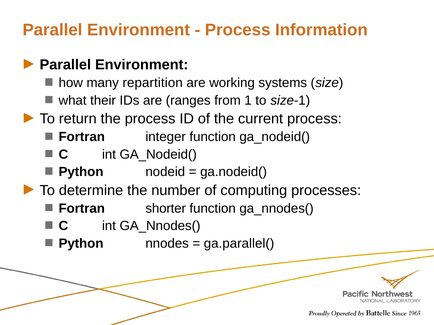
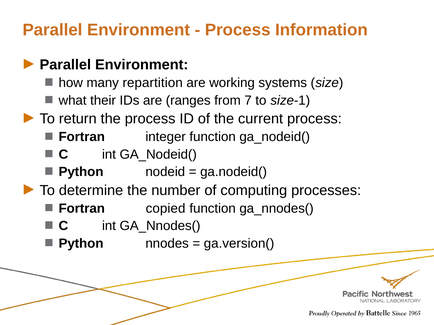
1: 1 -> 7
shorter: shorter -> copied
ga.parallel(: ga.parallel( -> ga.version(
